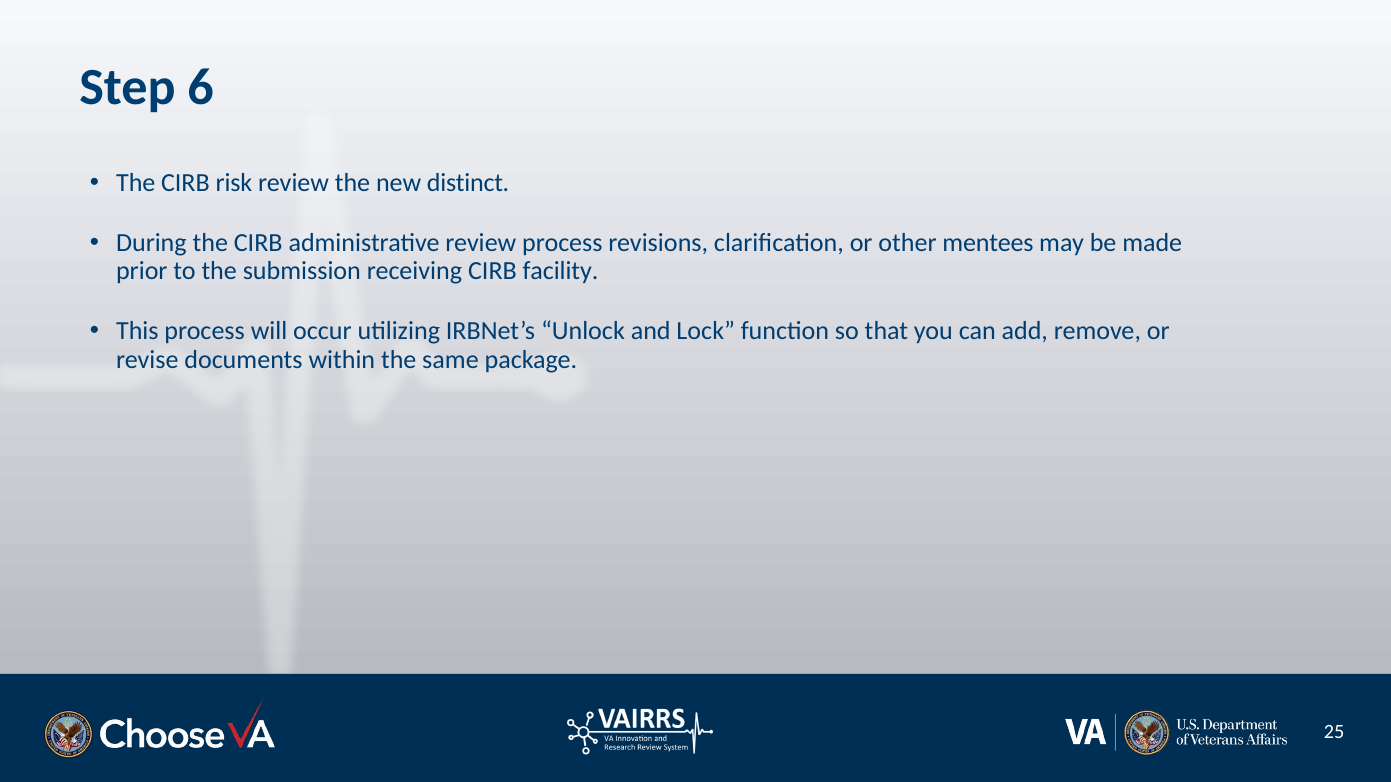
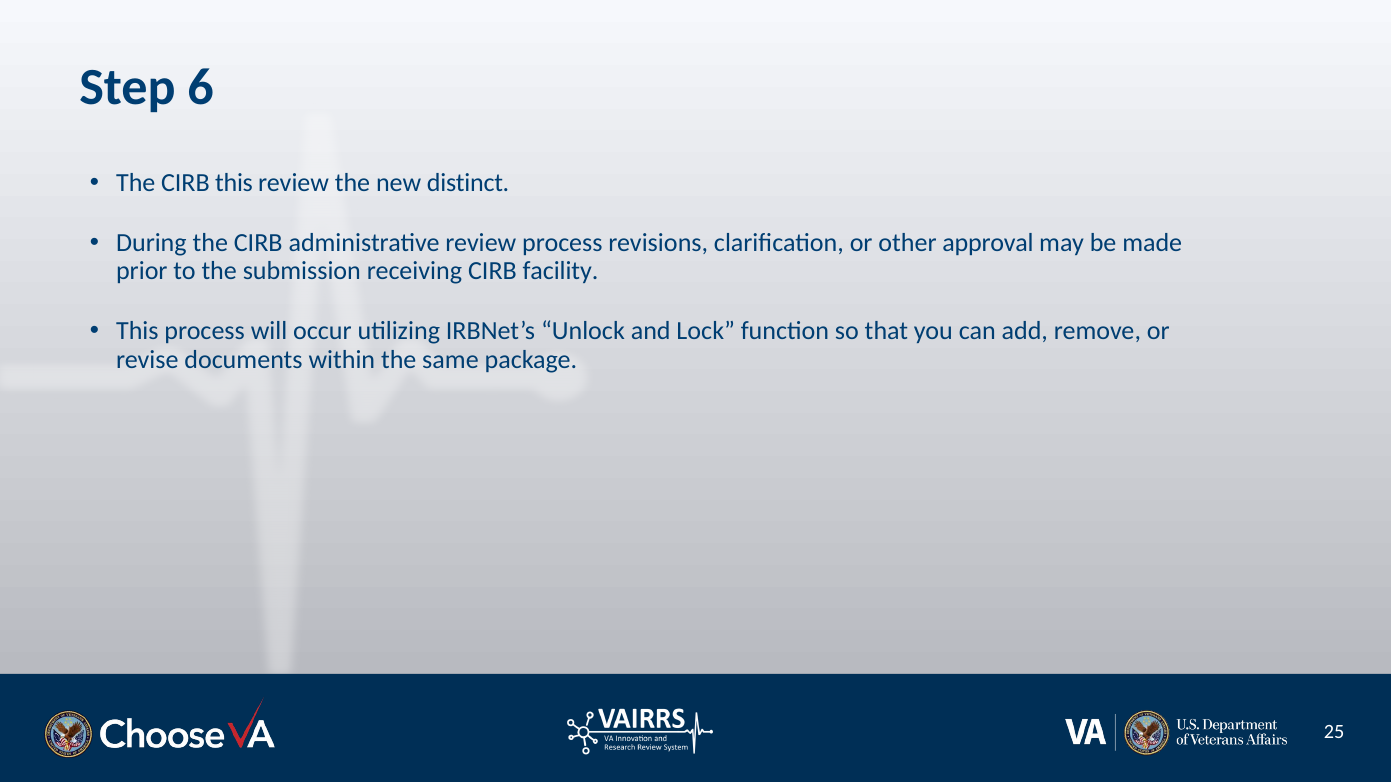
CIRB risk: risk -> this
mentees: mentees -> approval
